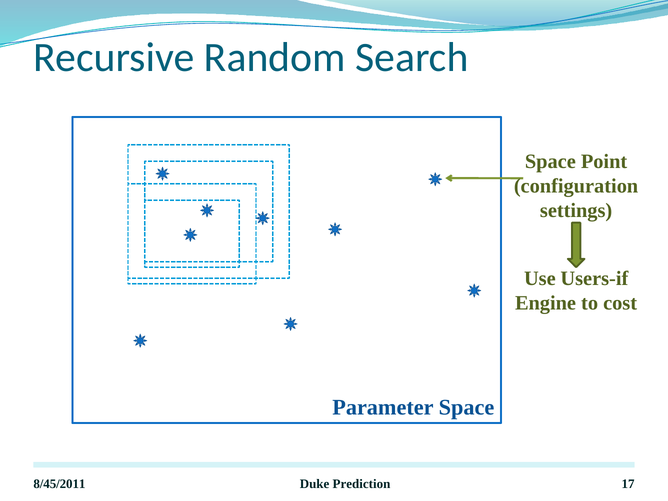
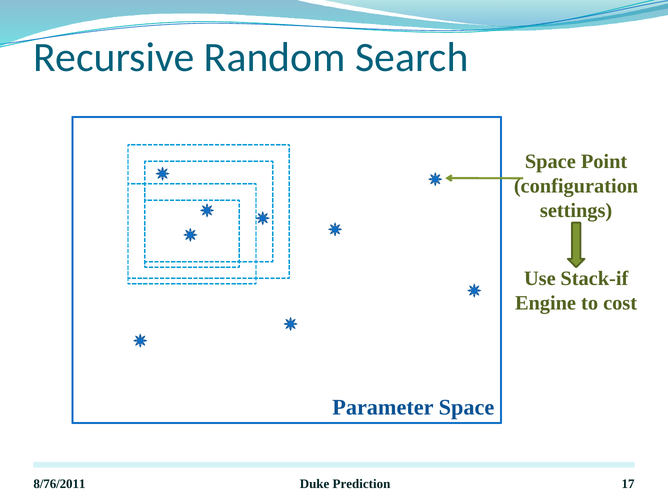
Users-if: Users-if -> Stack-if
8/45/2011: 8/45/2011 -> 8/76/2011
